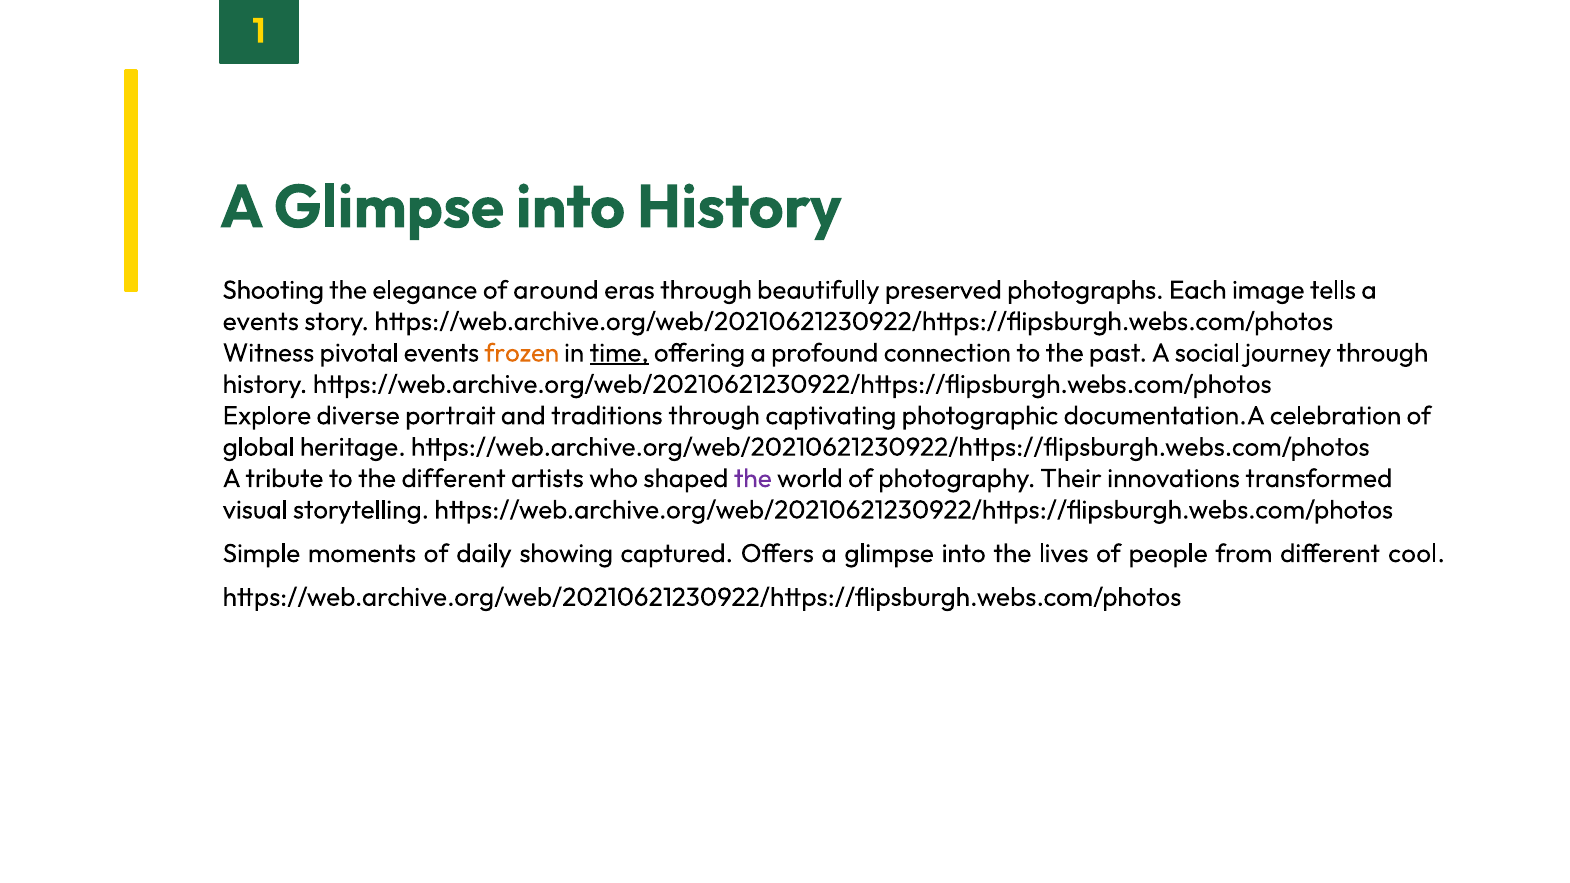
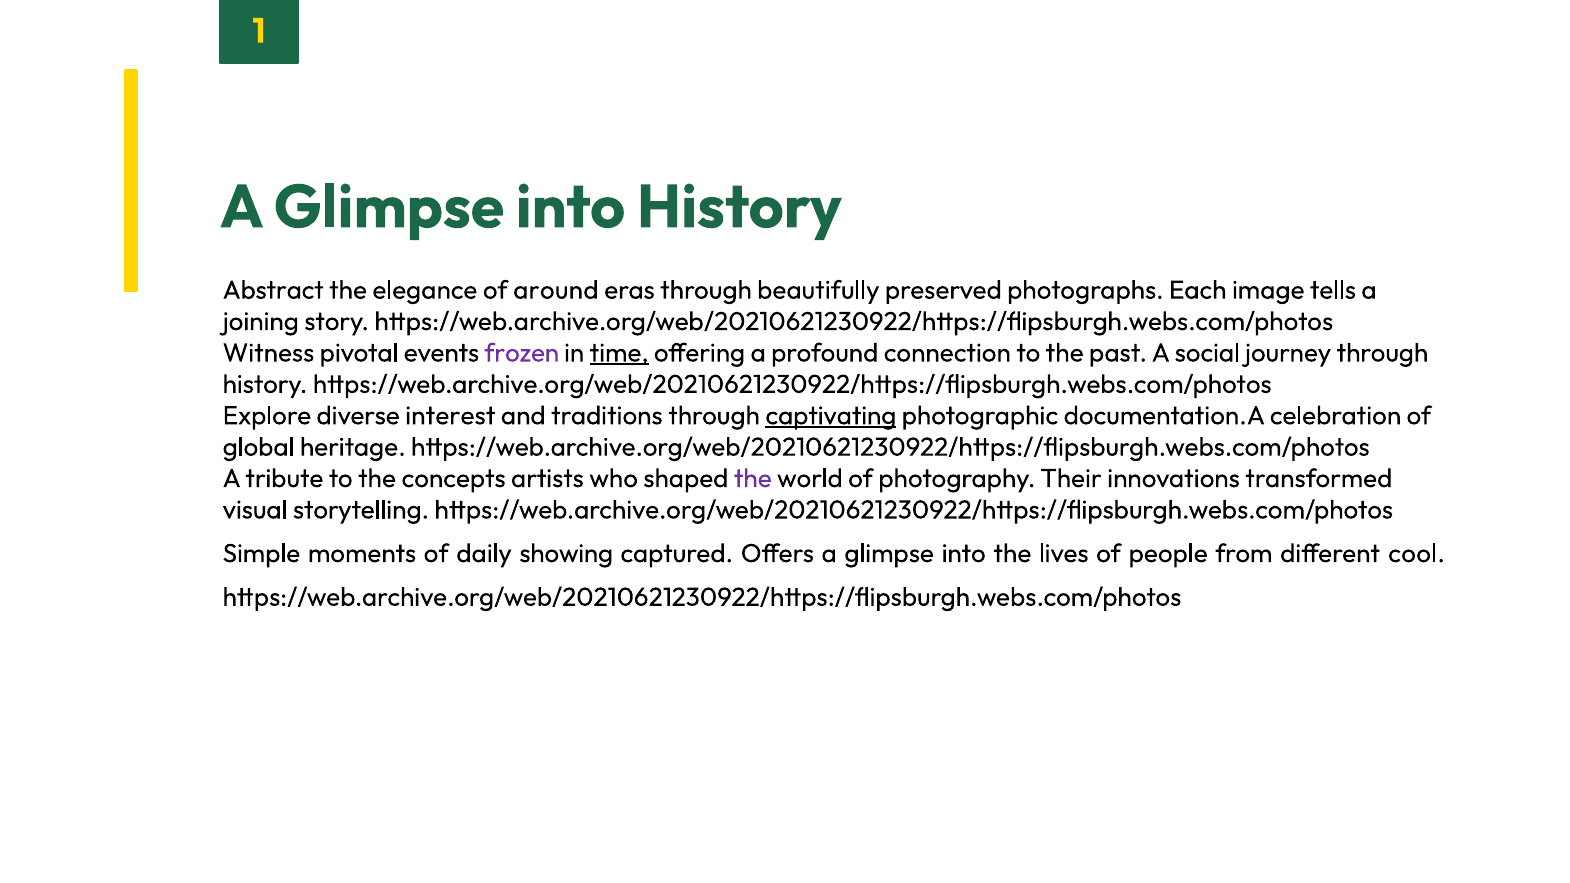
Shooting: Shooting -> Abstract
events at (261, 322): events -> joining
frozen colour: orange -> purple
portrait: portrait -> interest
captivating underline: none -> present
the different: different -> concepts
